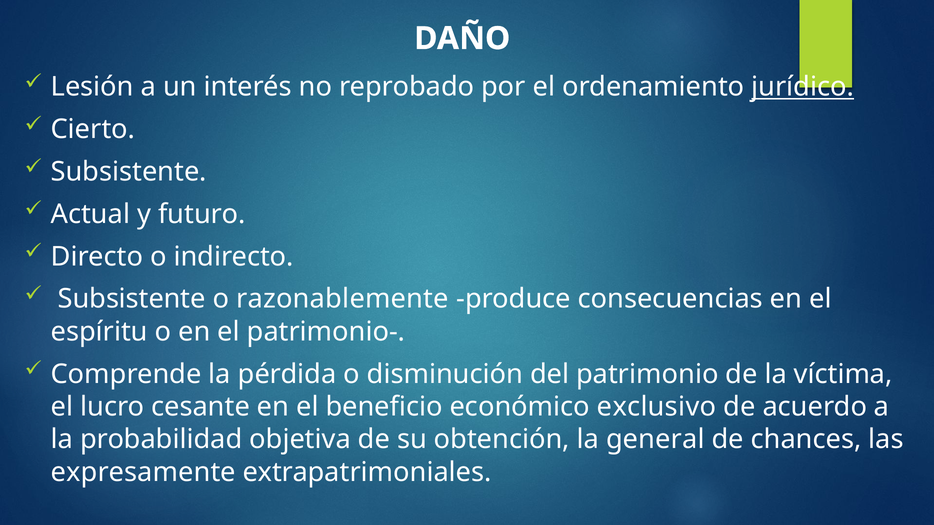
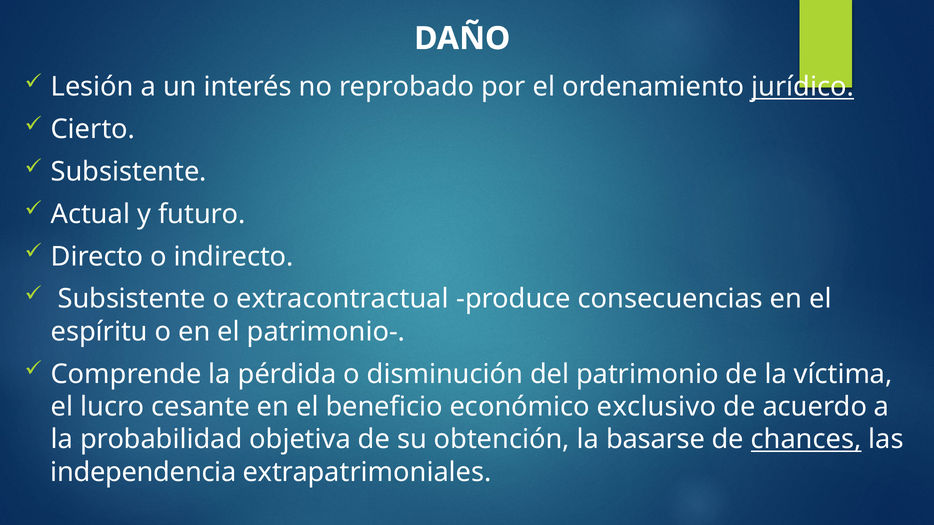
razonablemente: razonablemente -> extracontractual
general: general -> basarse
chances underline: none -> present
expresamente: expresamente -> independencia
